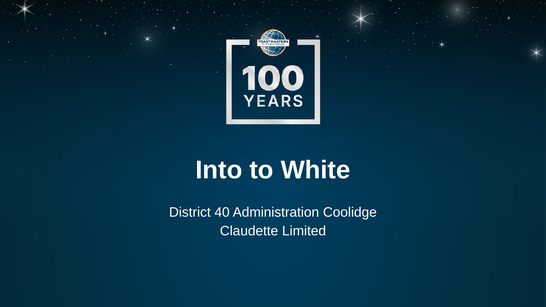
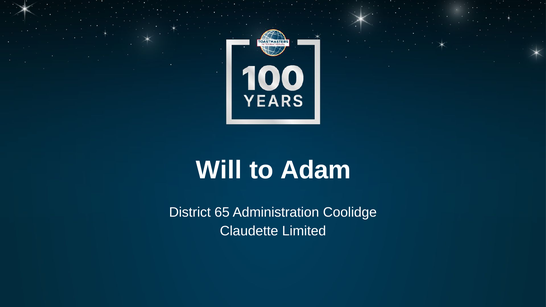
Into: Into -> Will
White: White -> Adam
40: 40 -> 65
